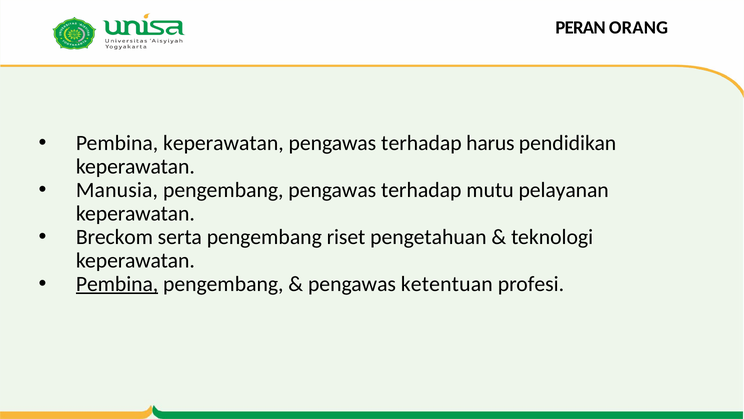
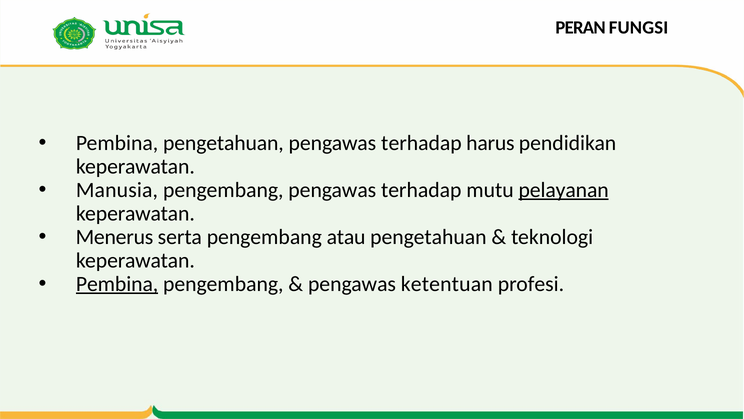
ORANG: ORANG -> FUNGSI
Pembina keperawatan: keperawatan -> pengetahuan
pelayanan underline: none -> present
Breckom: Breckom -> Menerus
riset: riset -> atau
